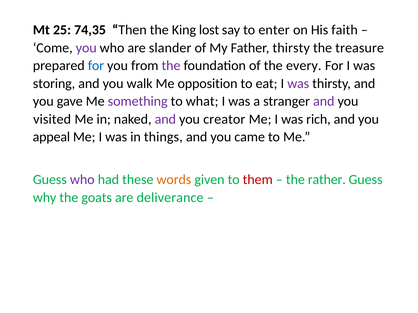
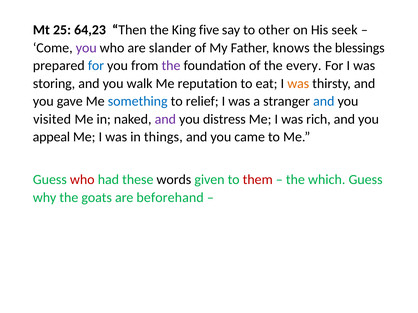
74,35: 74,35 -> 64,23
lost: lost -> five
enter: enter -> other
faith: faith -> seek
Father thirsty: thirsty -> knows
treasure: treasure -> blessings
opposition: opposition -> reputation
was at (298, 84) colour: purple -> orange
something colour: purple -> blue
what: what -> relief
and at (324, 101) colour: purple -> blue
creator: creator -> distress
who at (82, 180) colour: purple -> red
words colour: orange -> black
rather: rather -> which
deliverance: deliverance -> beforehand
